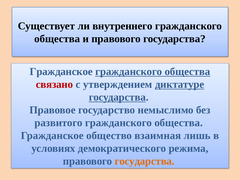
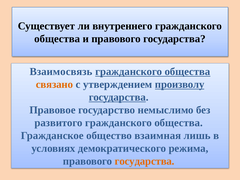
Гражданское at (61, 72): Гражданское -> Взаимосвязь
связано colour: red -> orange
диктатуре: диктатуре -> произволу
